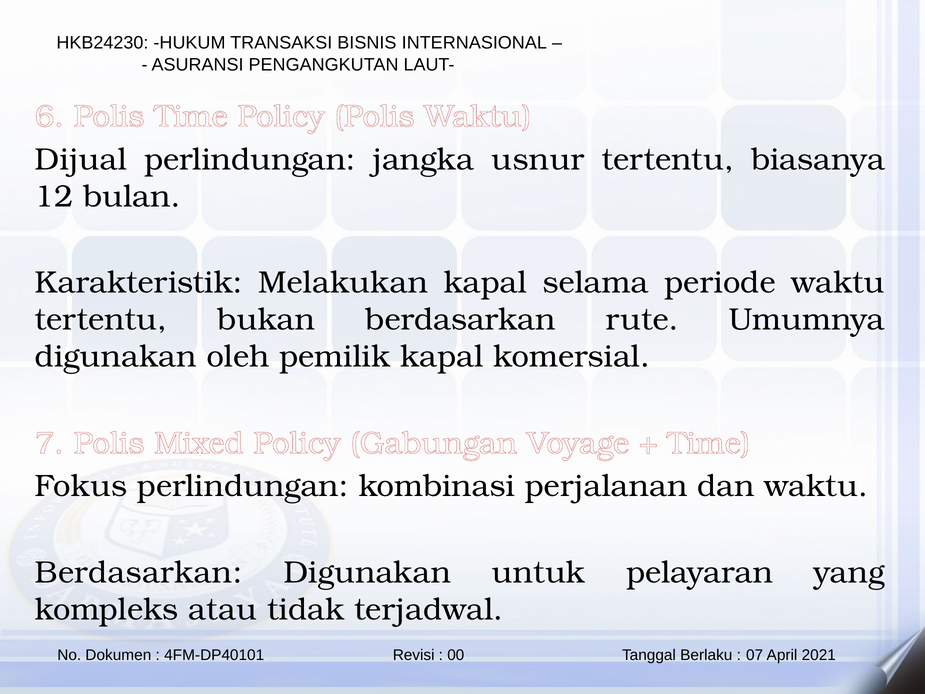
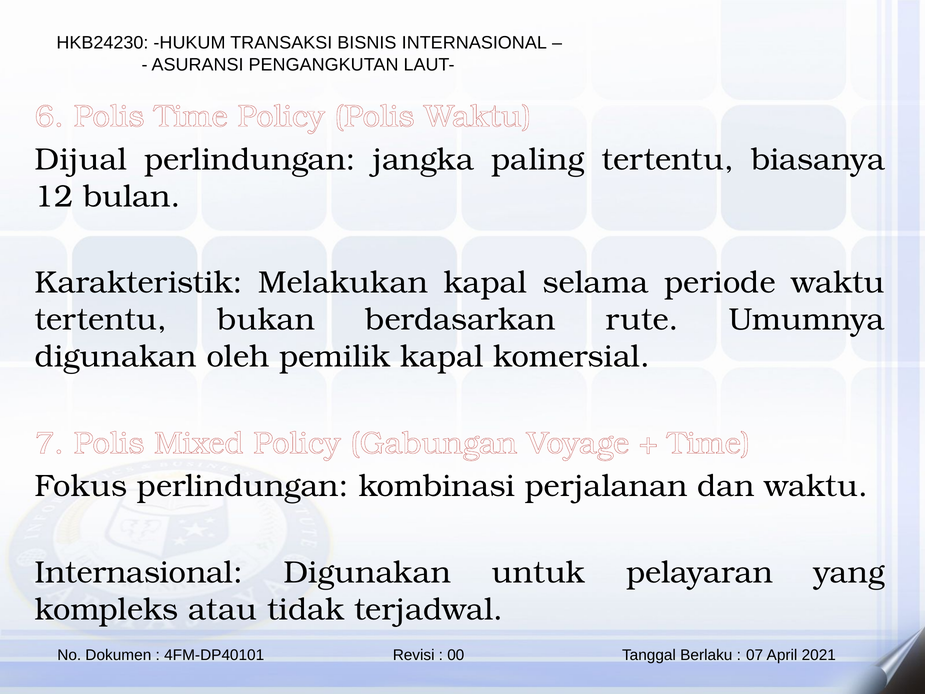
usnur: usnur -> paling
Berdasarkan at (139, 572): Berdasarkan -> Internasional
